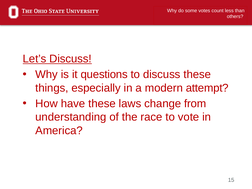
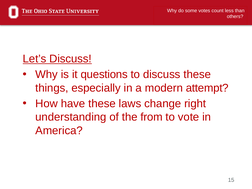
from: from -> right
race: race -> from
